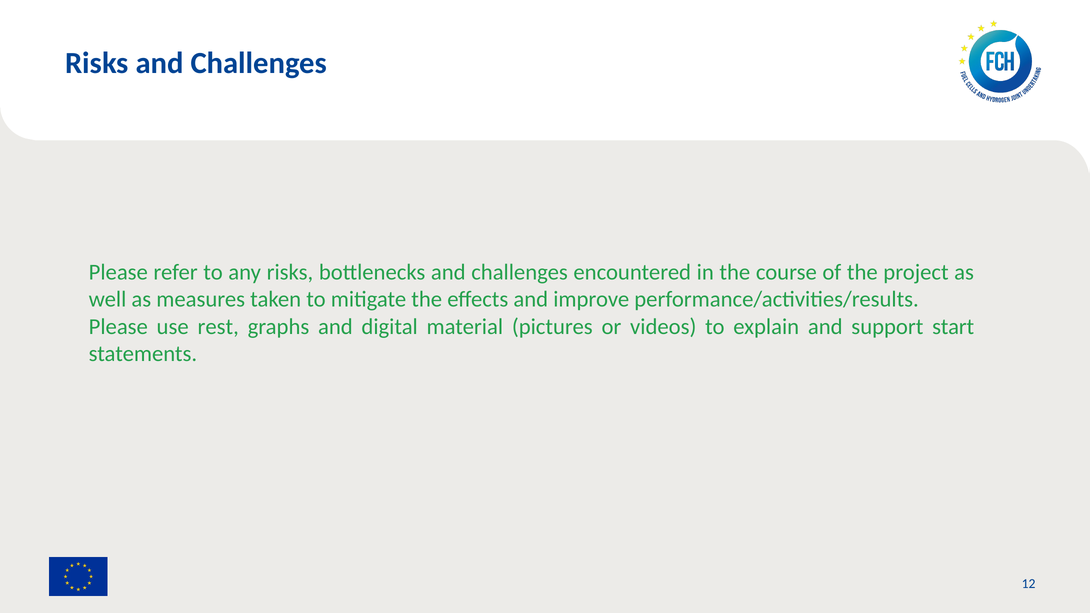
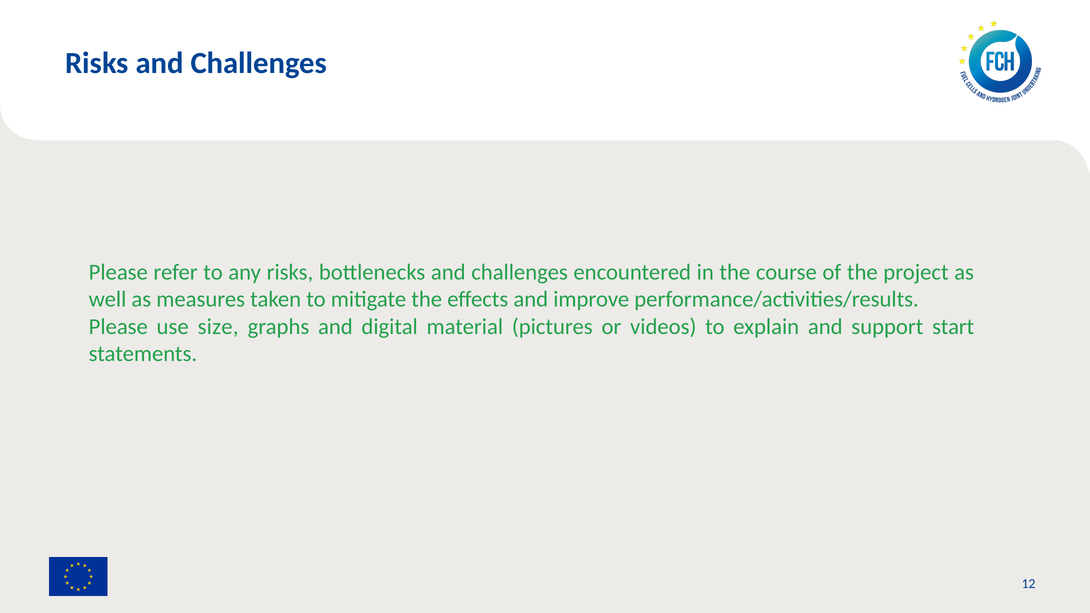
rest: rest -> size
